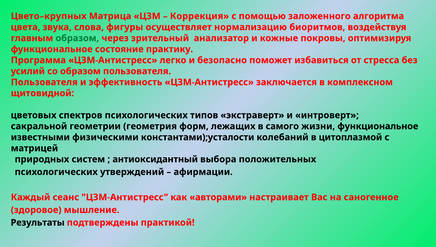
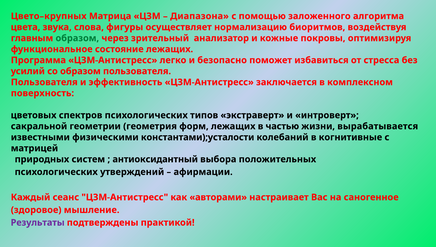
Коррекция: Коррекция -> Диапазона
состояние практику: практику -> лежащих
щитовидной: щитовидной -> поверхность
самого: самого -> частью
жизни функциональное: функциональное -> вырабатывается
цитоплазмой: цитоплазмой -> когнитивные
Результаты colour: black -> purple
